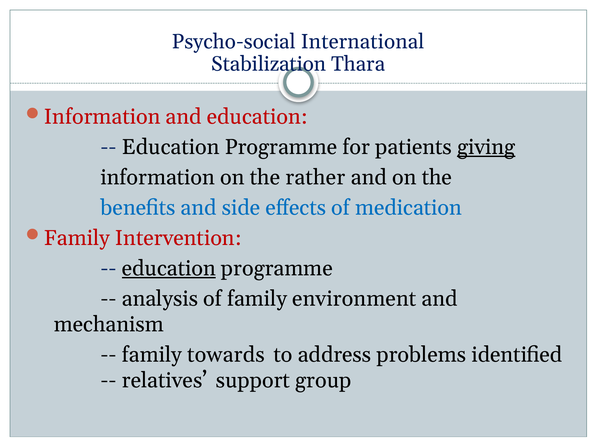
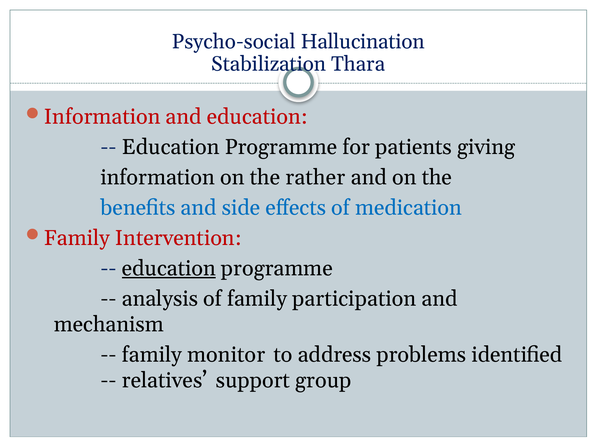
International: International -> Hallucination
giving underline: present -> none
environment: environment -> participation
towards: towards -> monitor
